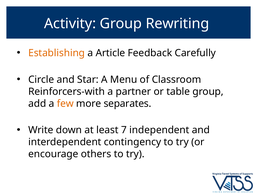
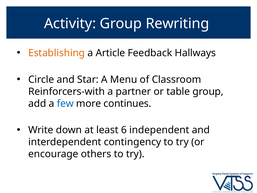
Carefully: Carefully -> Hallways
few colour: orange -> blue
separates: separates -> continues
7: 7 -> 6
